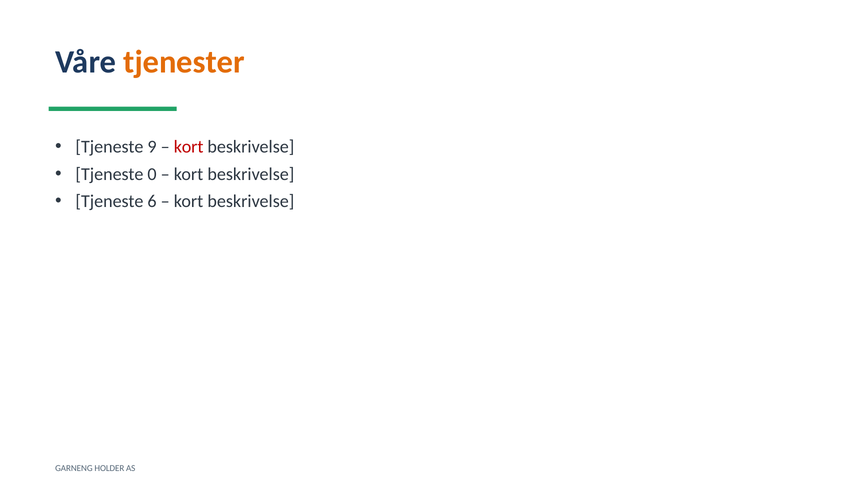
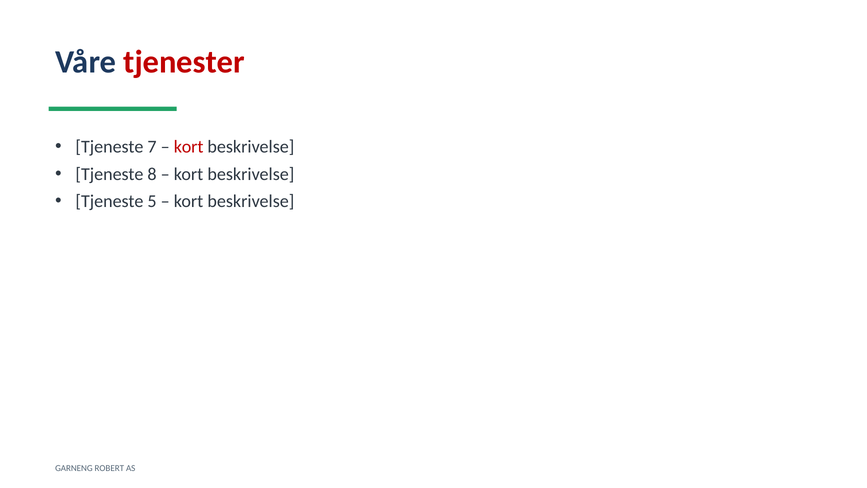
tjenester colour: orange -> red
9: 9 -> 7
0: 0 -> 8
6: 6 -> 5
HOLDER: HOLDER -> ROBERT
